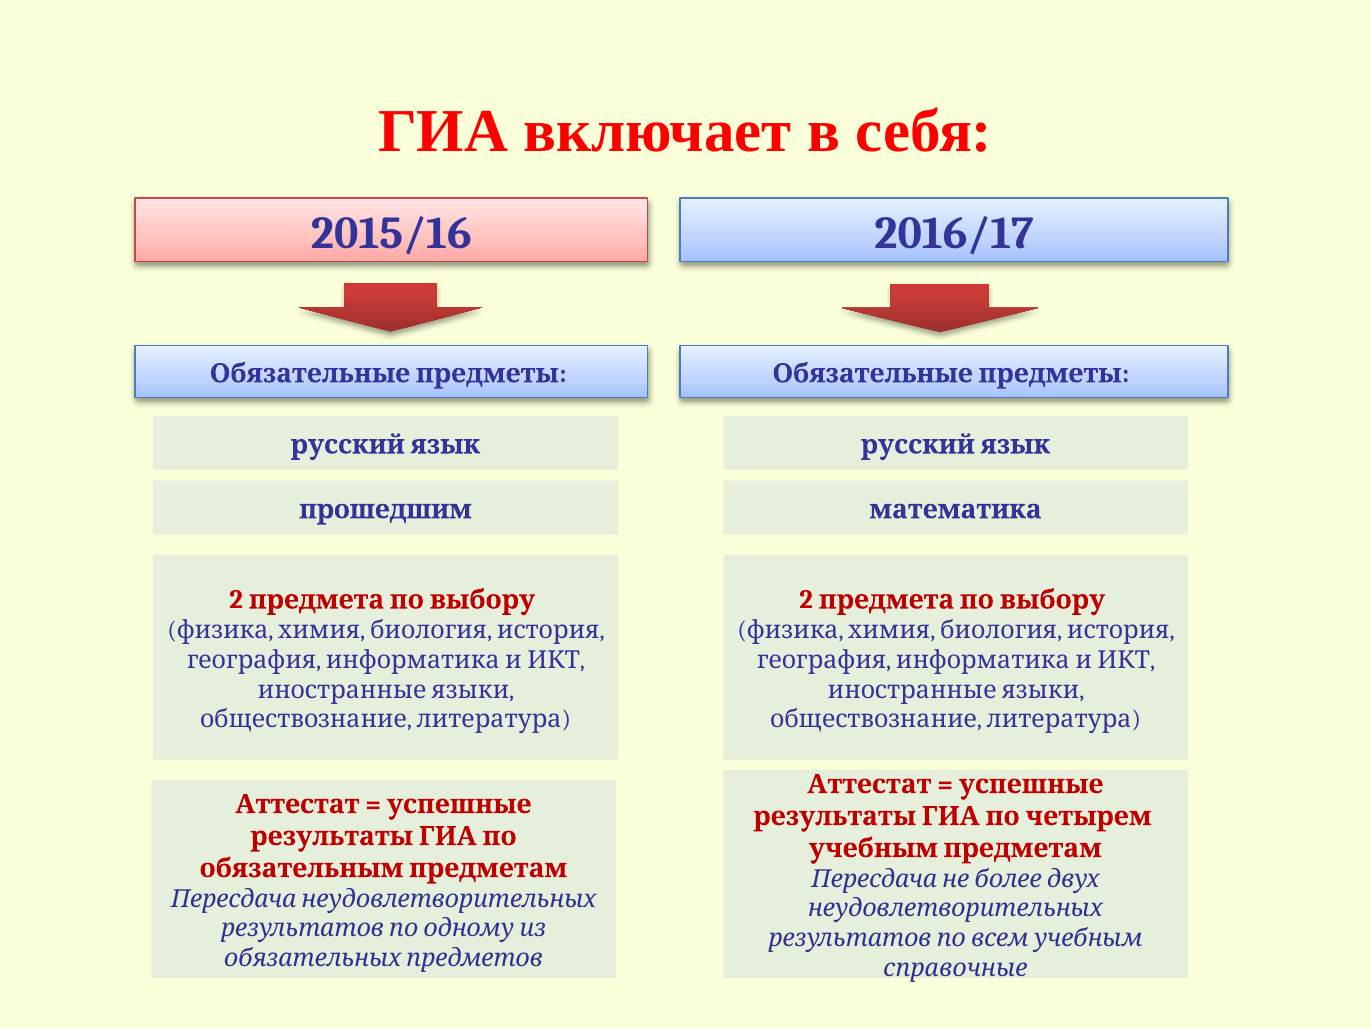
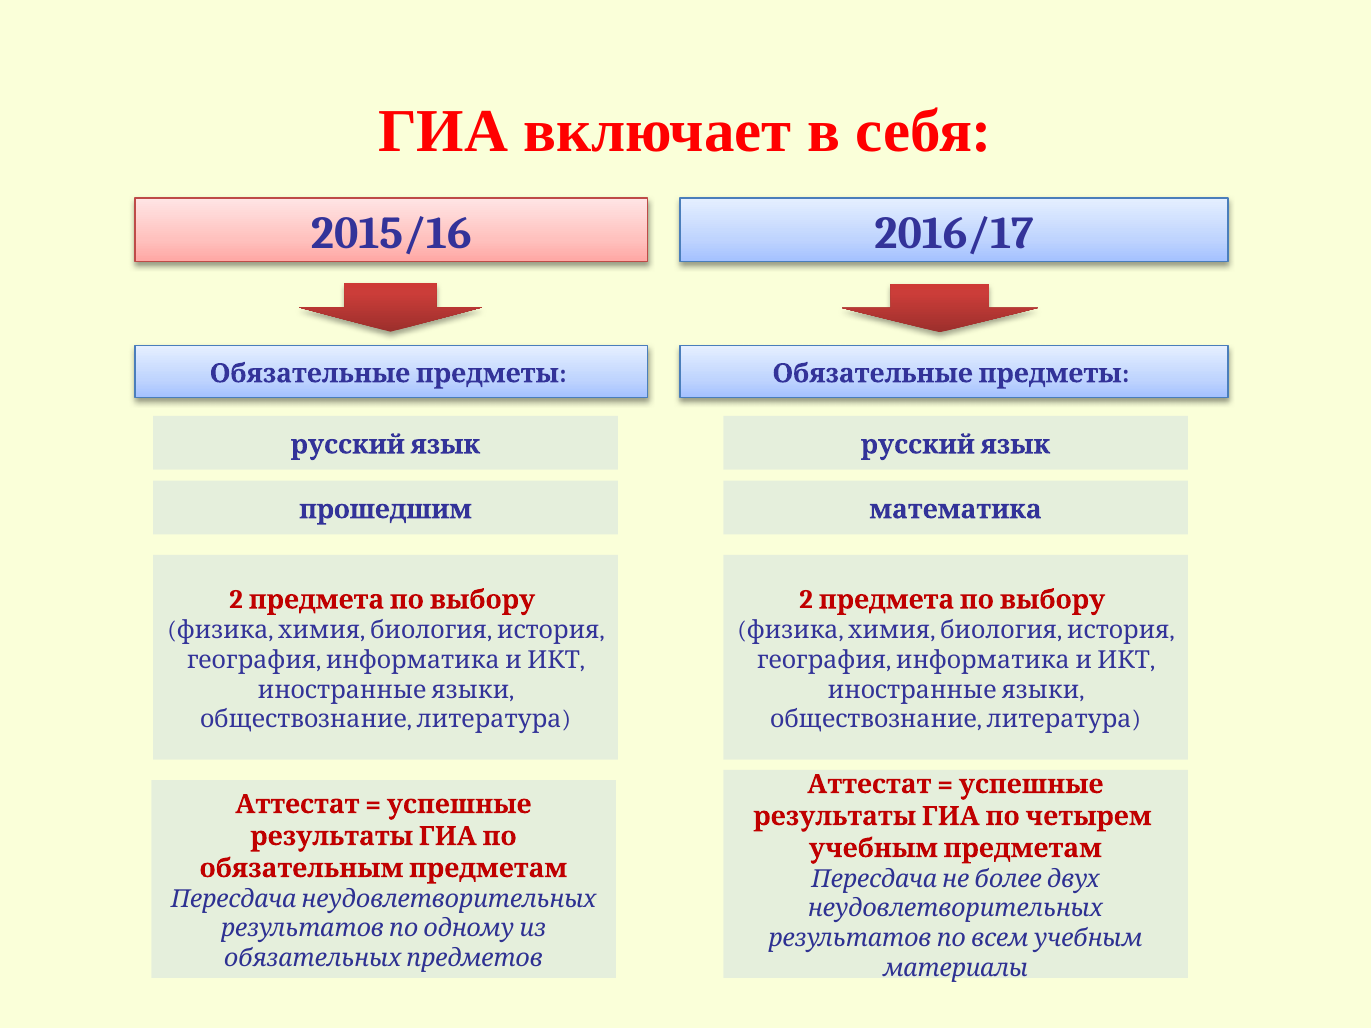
справочные: справочные -> материалы
